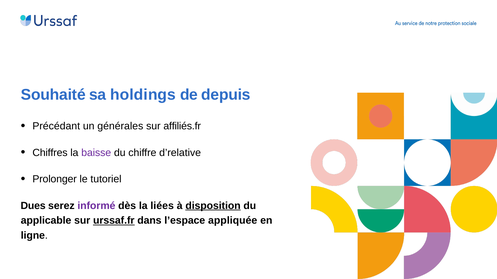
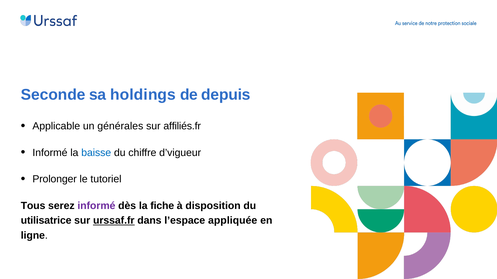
Souhaité: Souhaité -> Seconde
Précédant: Précédant -> Applicable
Chiffres at (50, 153): Chiffres -> Informé
baisse colour: purple -> blue
d’relative: d’relative -> d’vigueur
Dues: Dues -> Tous
liées: liées -> fiche
disposition underline: present -> none
applicable: applicable -> utilisatrice
